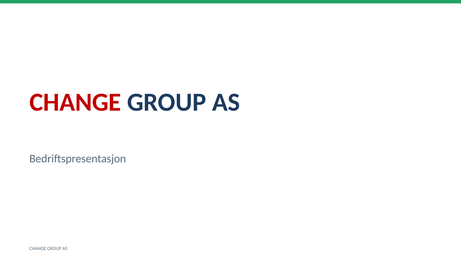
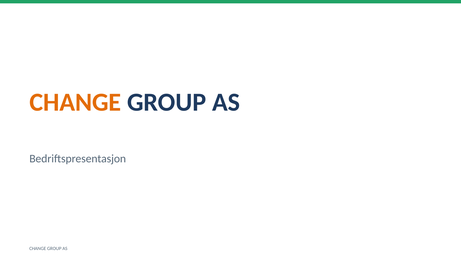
CHANGE at (75, 102) colour: red -> orange
